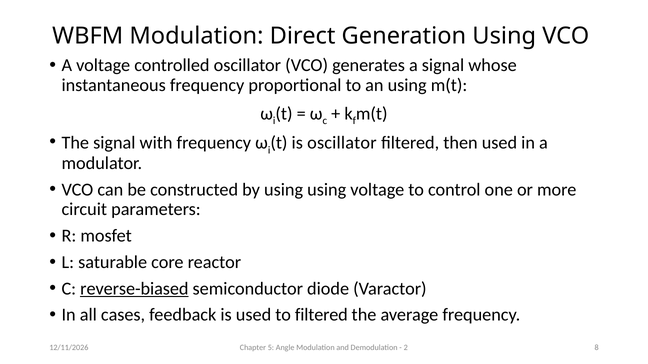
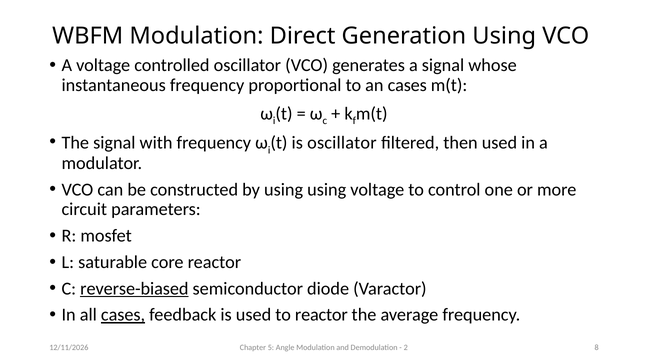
an using: using -> cases
cases at (123, 315) underline: none -> present
to filtered: filtered -> reactor
